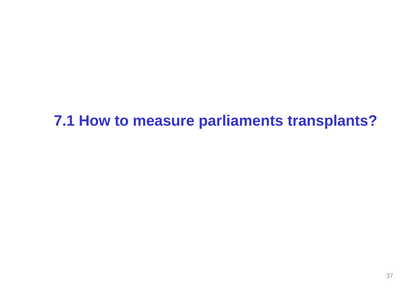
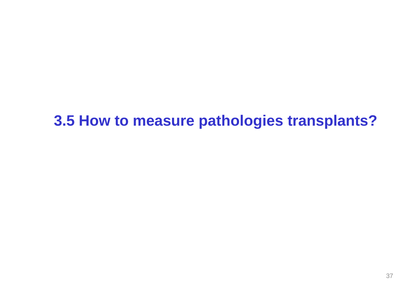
7.1: 7.1 -> 3.5
parliaments: parliaments -> pathologies
